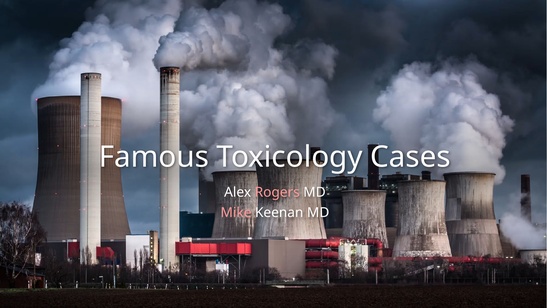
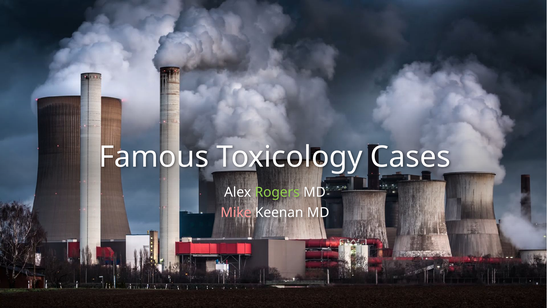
Rogers colour: pink -> light green
